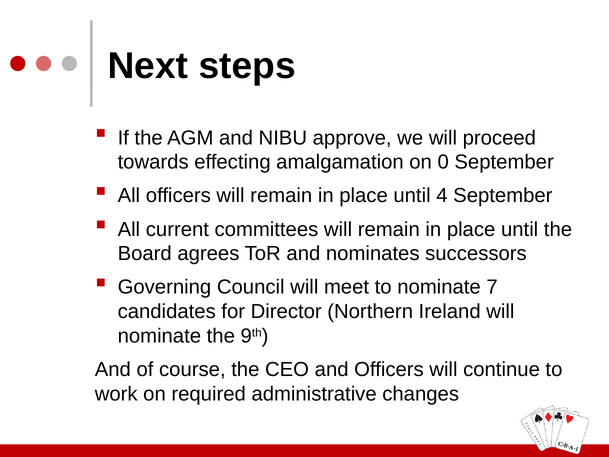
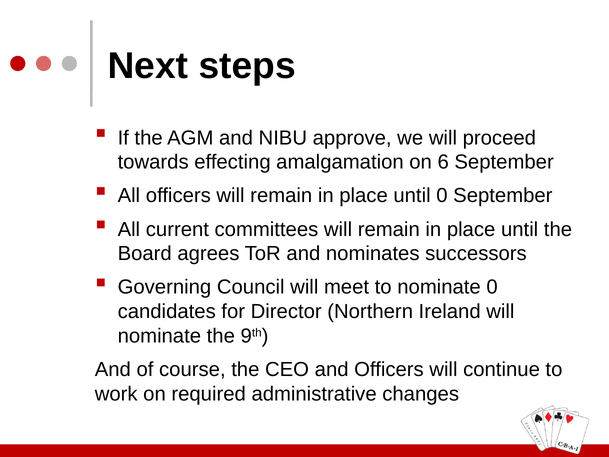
0: 0 -> 6
until 4: 4 -> 0
nominate 7: 7 -> 0
